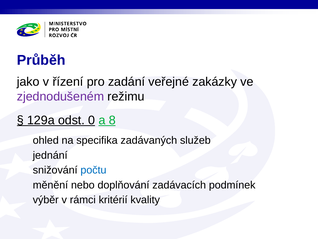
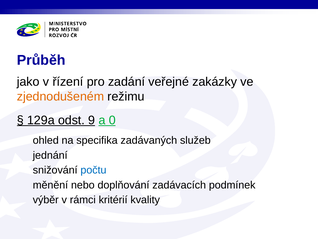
zjednodušeném colour: purple -> orange
0: 0 -> 9
8: 8 -> 0
